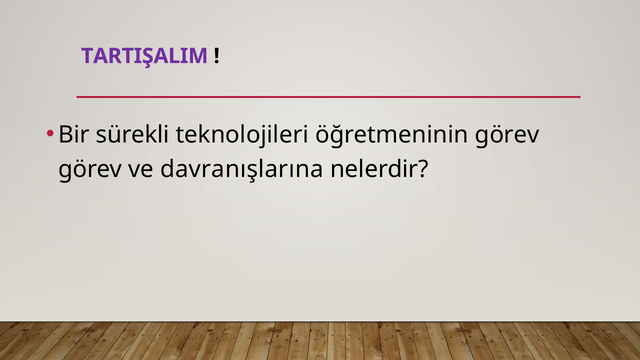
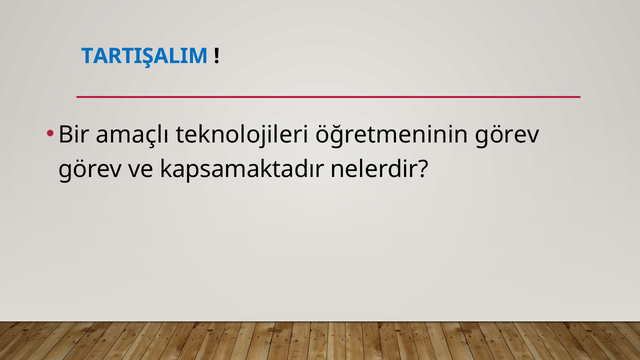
TARTIŞALIM colour: purple -> blue
sürekli: sürekli -> amaçlı
davranışlarına: davranışlarına -> kapsamaktadır
